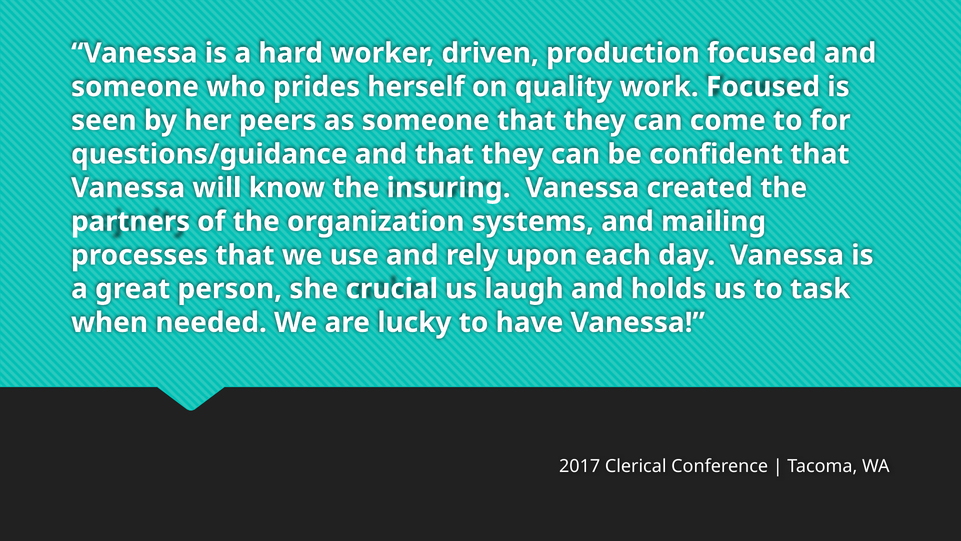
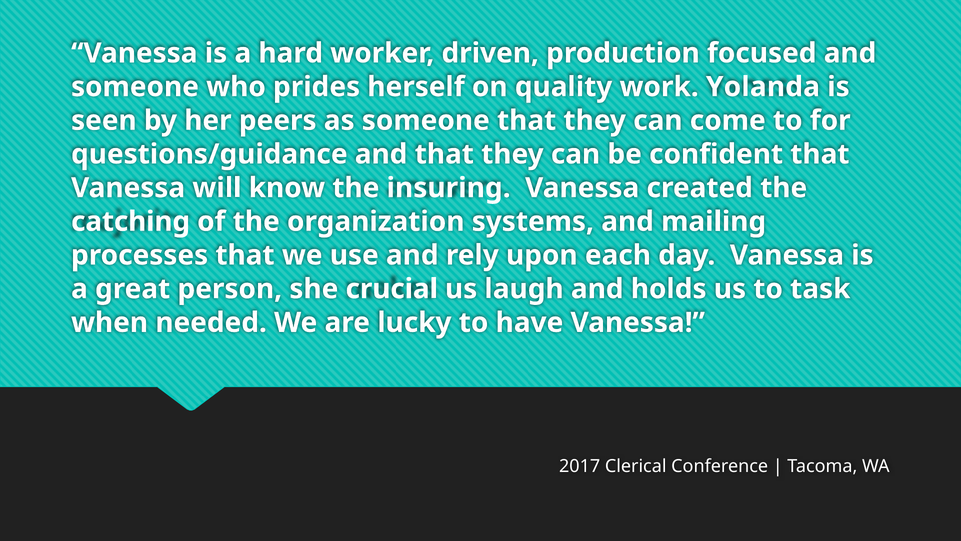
work Focused: Focused -> Yolanda
partners: partners -> catching
